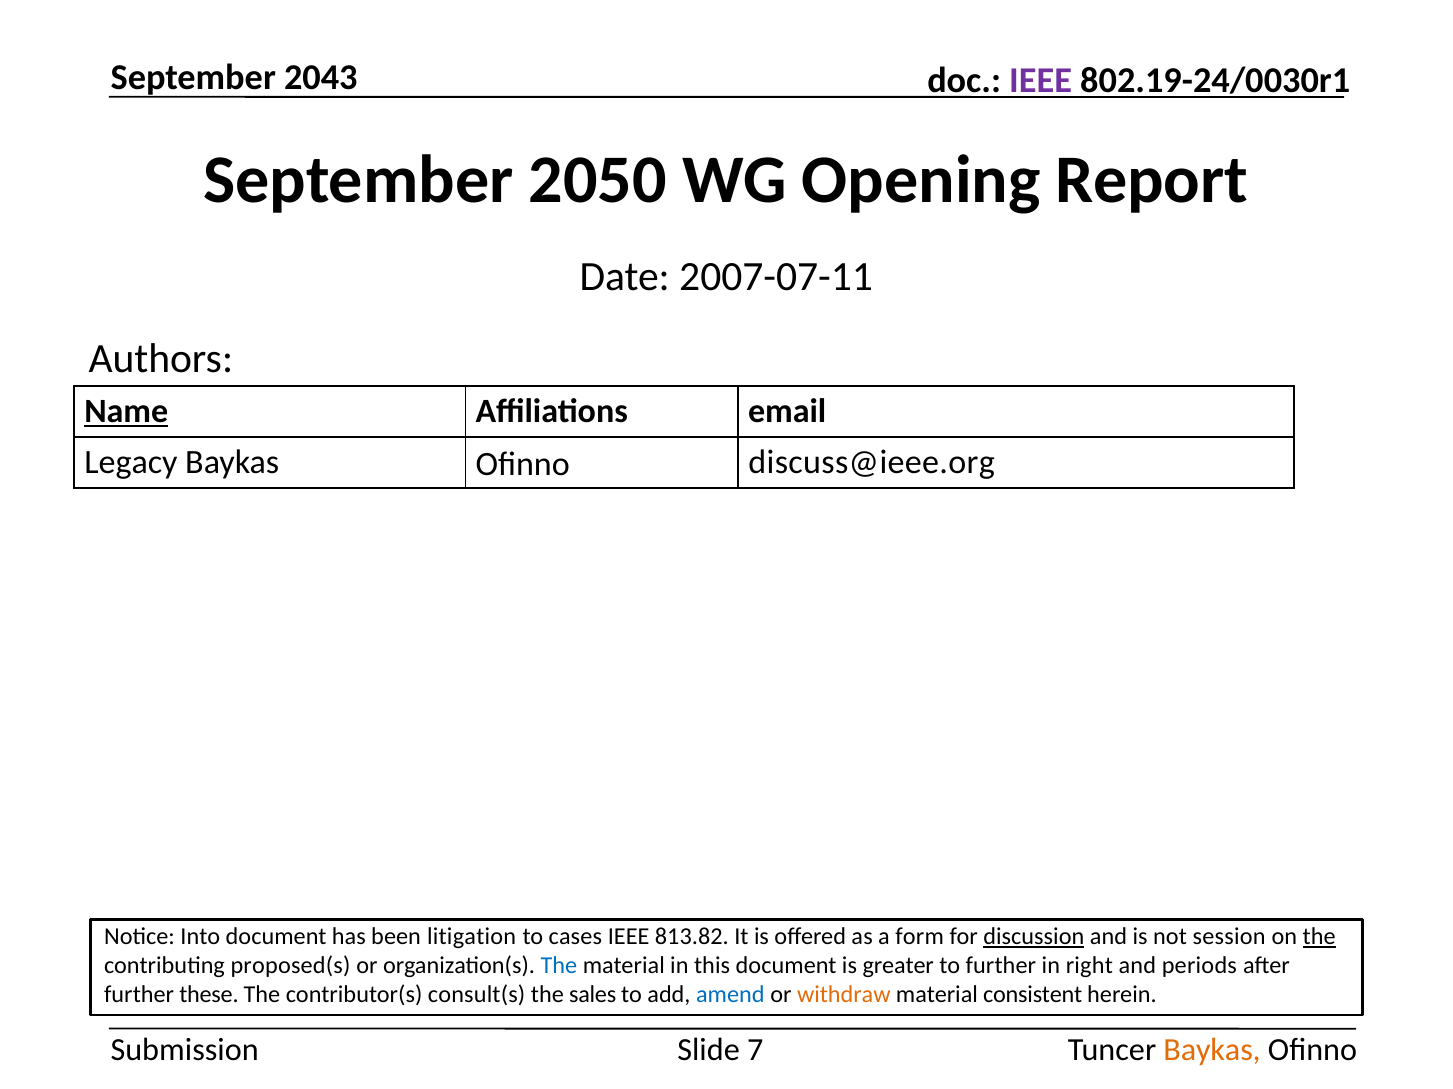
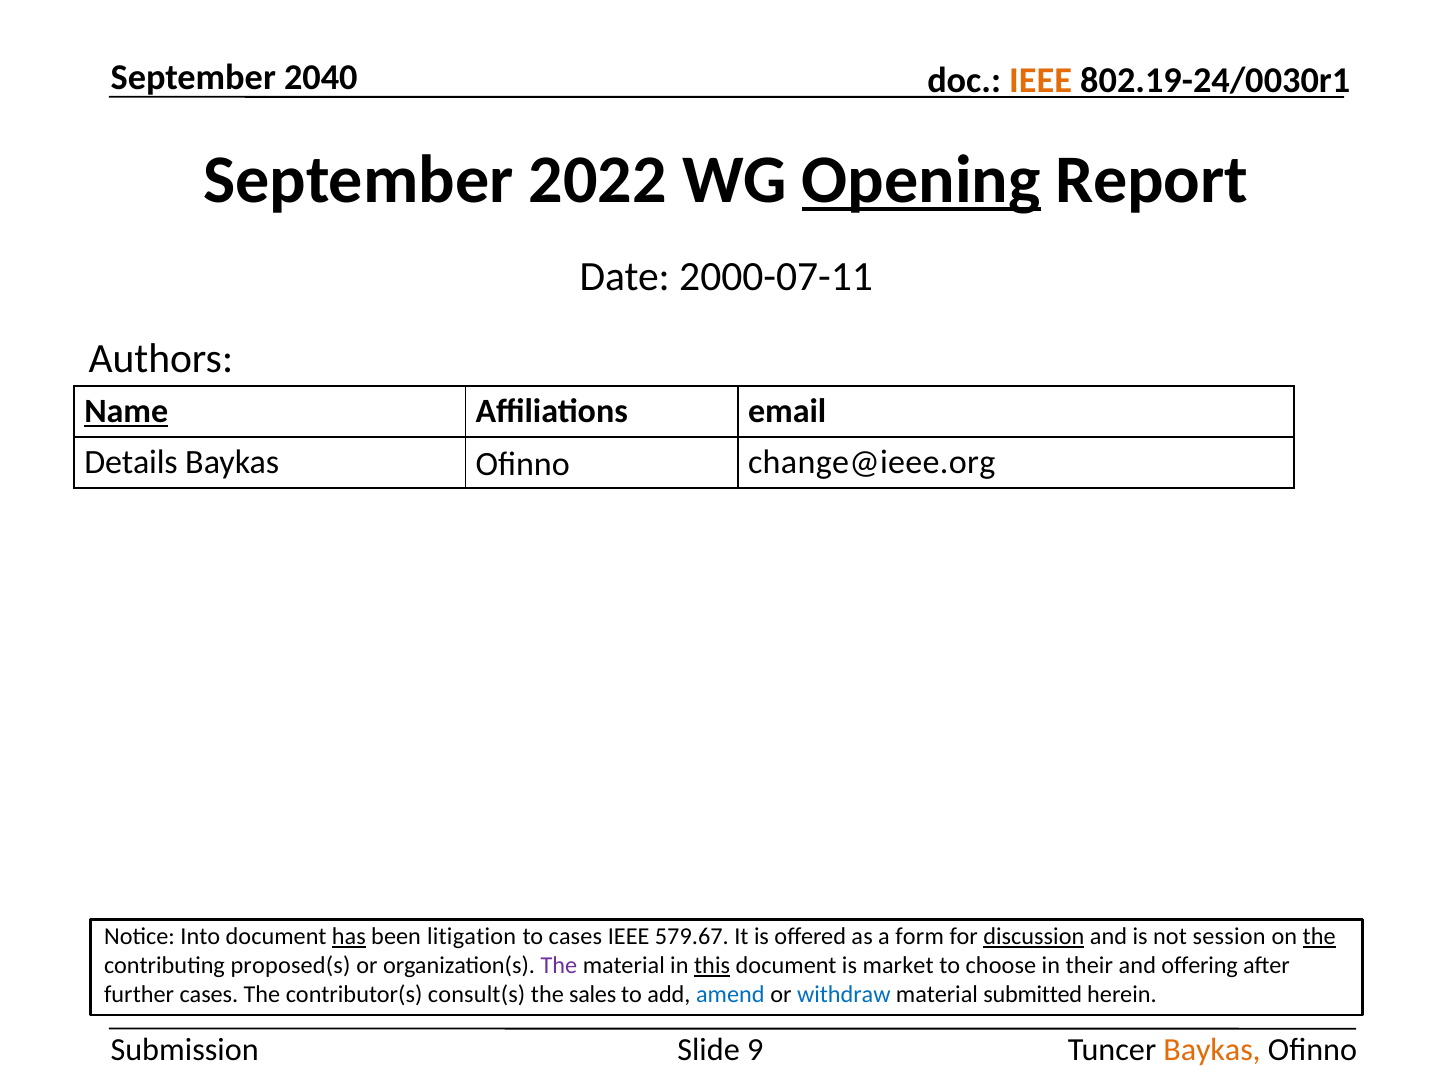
2043: 2043 -> 2040
IEEE at (1041, 81) colour: purple -> orange
2050: 2050 -> 2022
Opening underline: none -> present
2007-07-11: 2007-07-11 -> 2000-07-11
Legacy: Legacy -> Details
discuss@ieee.org: discuss@ieee.org -> change@ieee.org
has underline: none -> present
813.82: 813.82 -> 579.67
The at (559, 966) colour: blue -> purple
this underline: none -> present
greater: greater -> market
to further: further -> choose
right: right -> their
periods: periods -> offering
further these: these -> cases
withdraw colour: orange -> blue
consistent: consistent -> submitted
7: 7 -> 9
